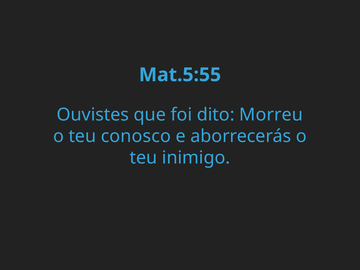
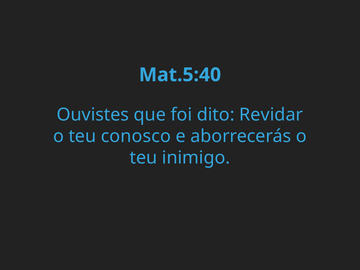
Mat.5:55: Mat.5:55 -> Mat.5:40
Morreu: Morreu -> Revidar
